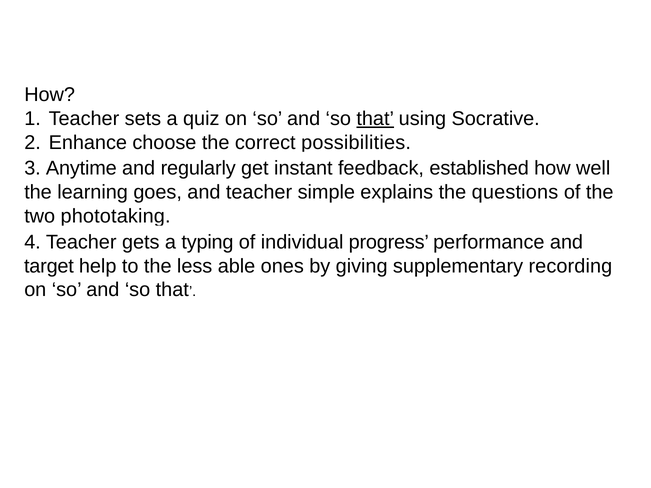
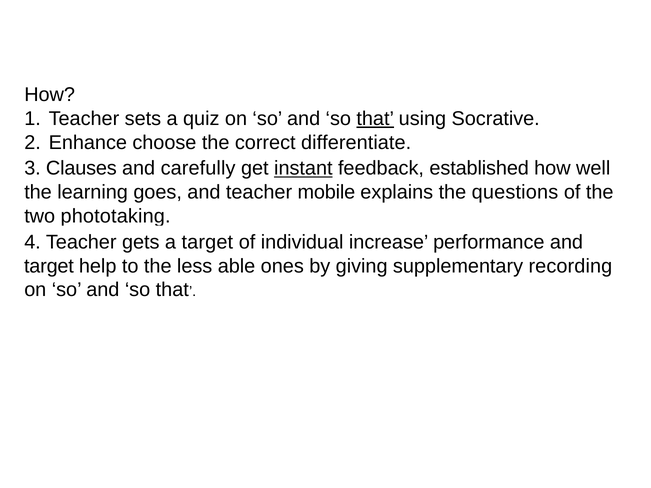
possibilities: possibilities -> differentiate
Anytime: Anytime -> Clauses
regularly: regularly -> carefully
instant underline: none -> present
simple: simple -> mobile
a typing: typing -> target
progress: progress -> increase
